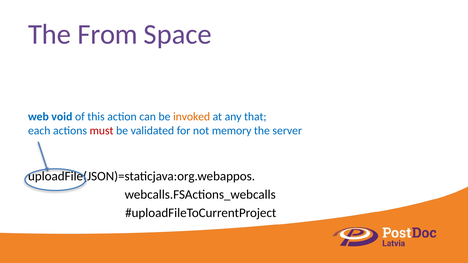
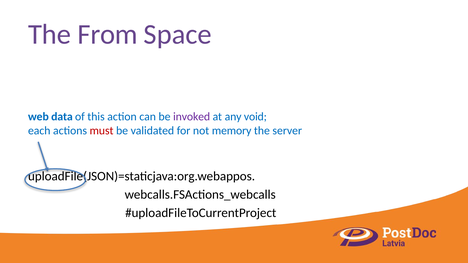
void: void -> data
invoked colour: orange -> purple
that: that -> void
